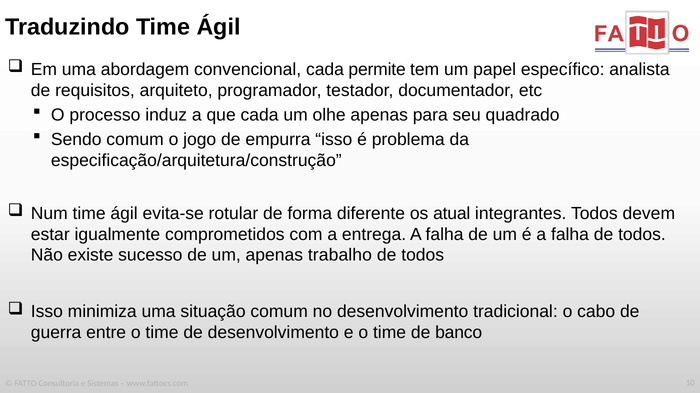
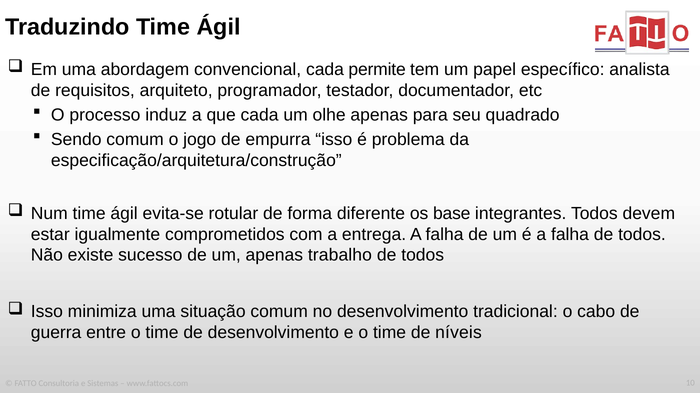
atual: atual -> base
banco: banco -> níveis
